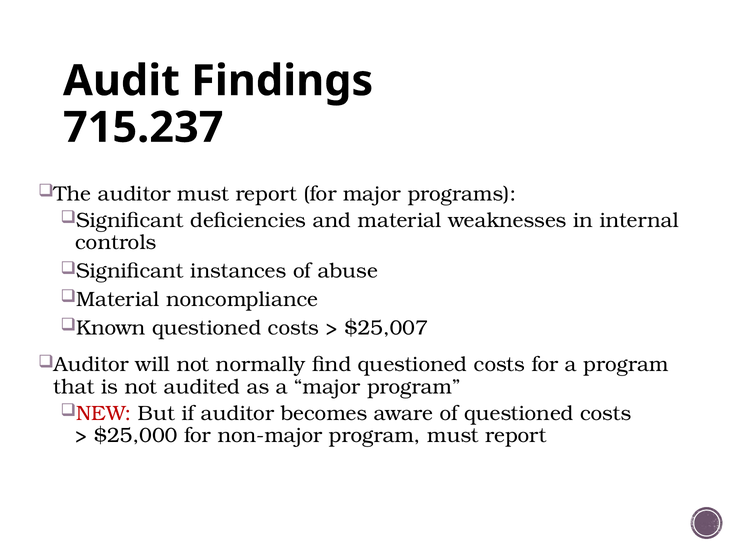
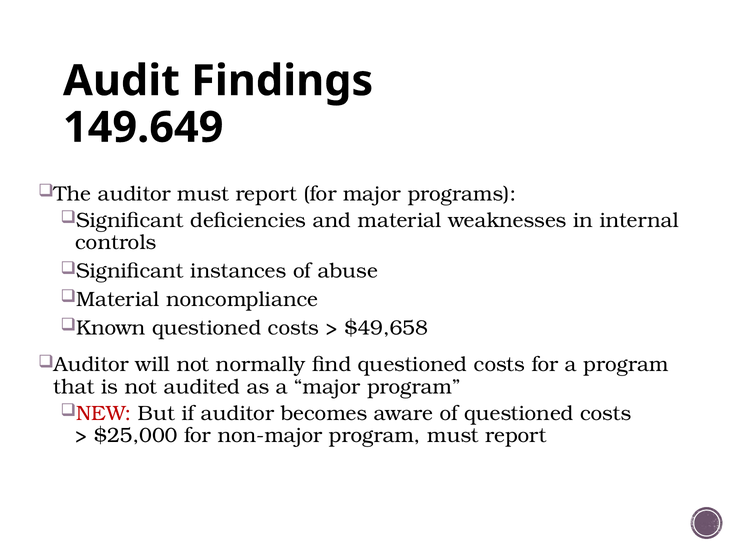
715.237: 715.237 -> 149.649
$25,007: $25,007 -> $49,658
